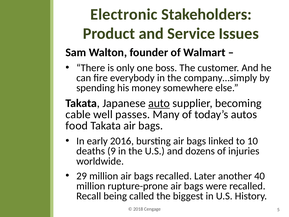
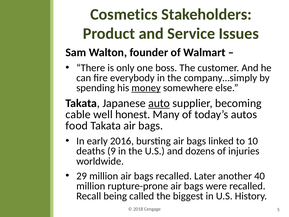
Electronic: Electronic -> Cosmetics
money underline: none -> present
passes: passes -> honest
